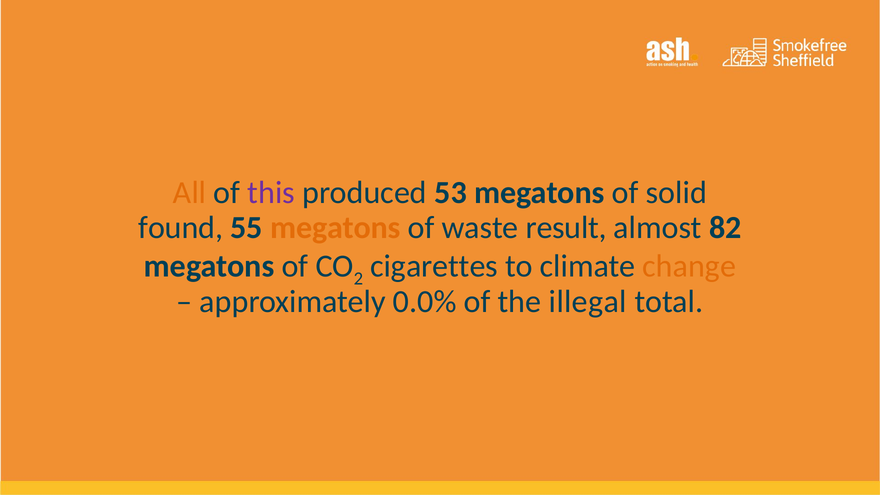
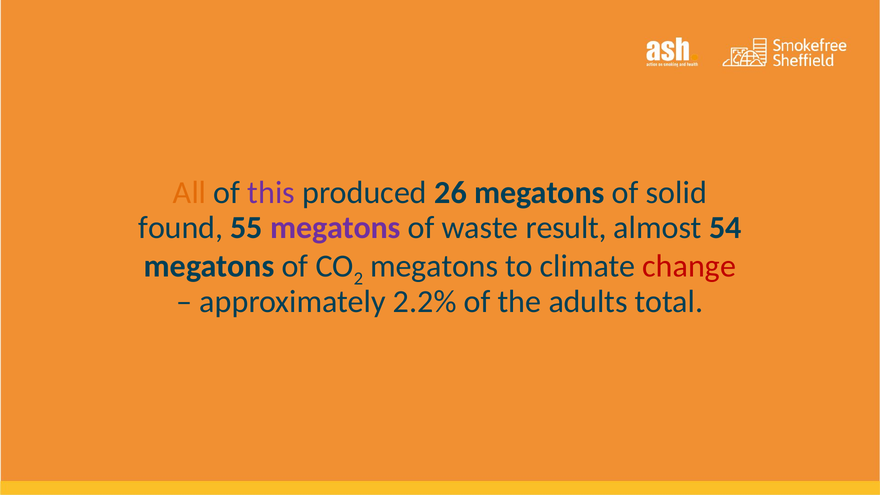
53: 53 -> 26
megatons at (335, 228) colour: orange -> purple
82: 82 -> 54
cigarettes at (434, 266): cigarettes -> megatons
change colour: orange -> red
0.0%: 0.0% -> 2.2%
illegal: illegal -> adults
